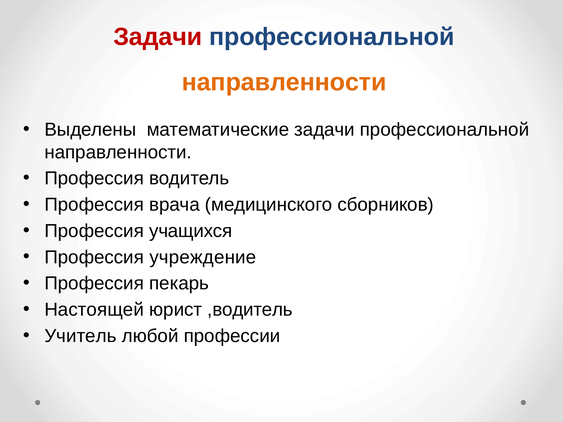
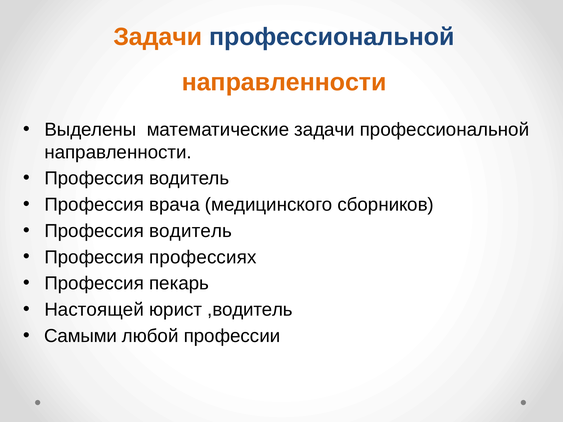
Задачи at (158, 37) colour: red -> orange
учащихся at (191, 231): учащихся -> водитель
учреждение: учреждение -> профессиях
Учитель: Учитель -> Самыми
